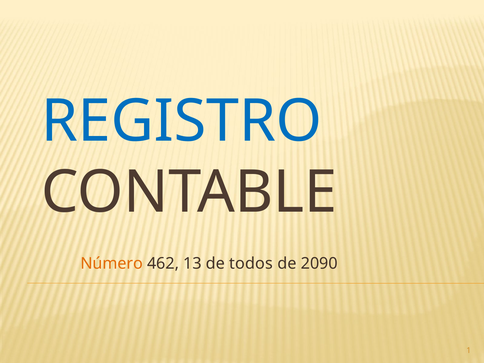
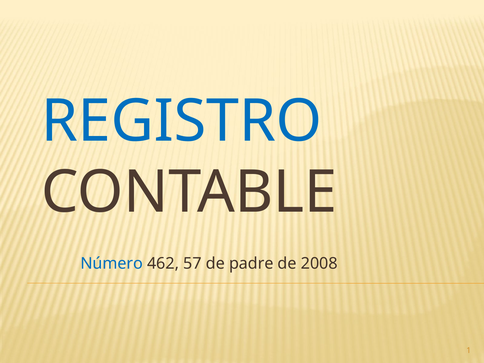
Número colour: orange -> blue
13: 13 -> 57
todos: todos -> padre
2090: 2090 -> 2008
